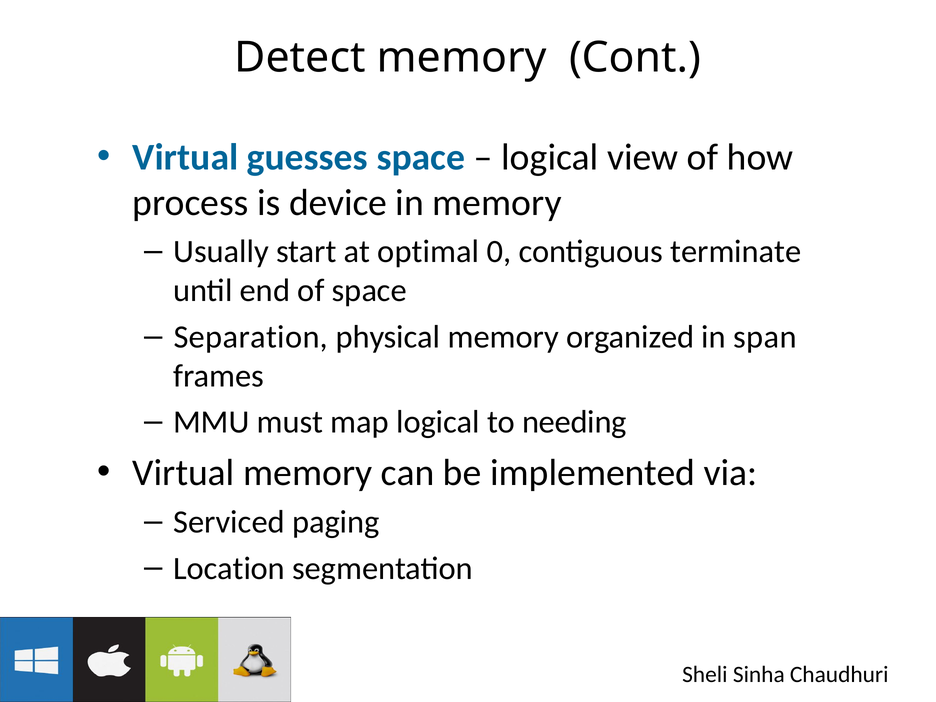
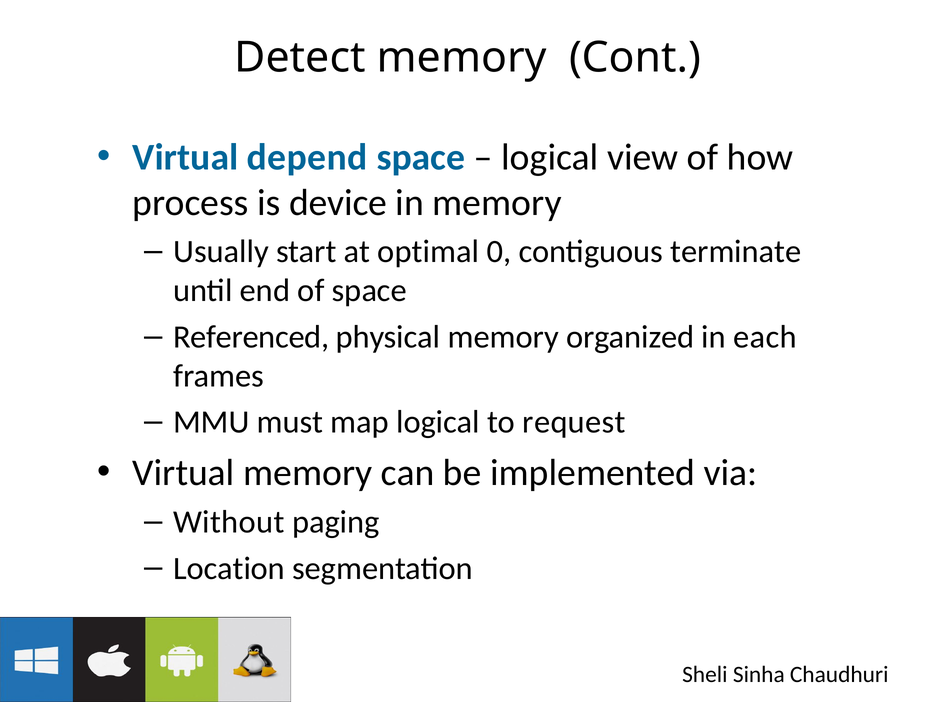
guesses: guesses -> depend
Separation: Separation -> Referenced
span: span -> each
needing: needing -> request
Serviced: Serviced -> Without
